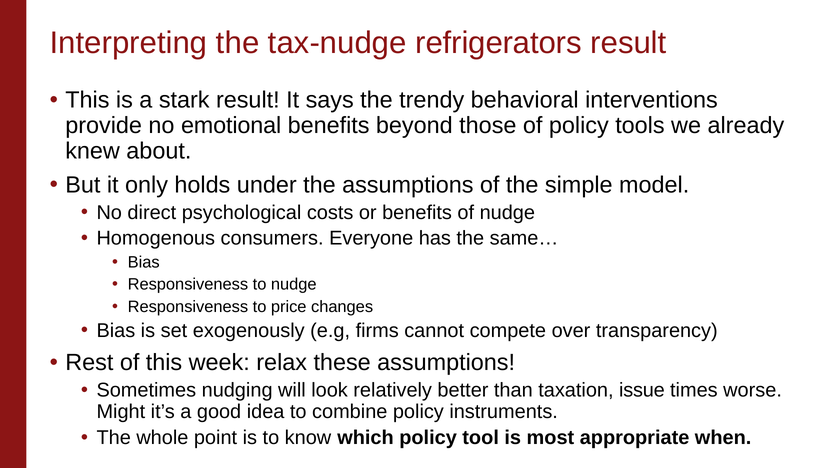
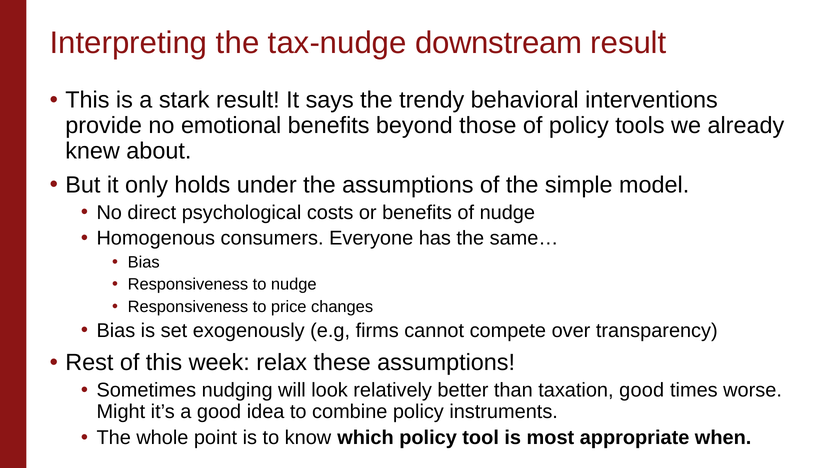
refrigerators: refrigerators -> downstream
taxation issue: issue -> good
